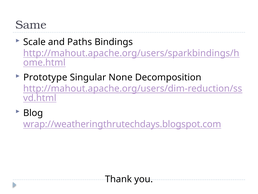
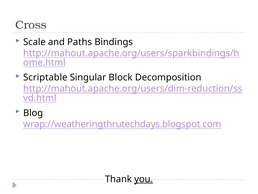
Same: Same -> Cross
Prototype: Prototype -> Scriptable
None: None -> Block
you underline: none -> present
